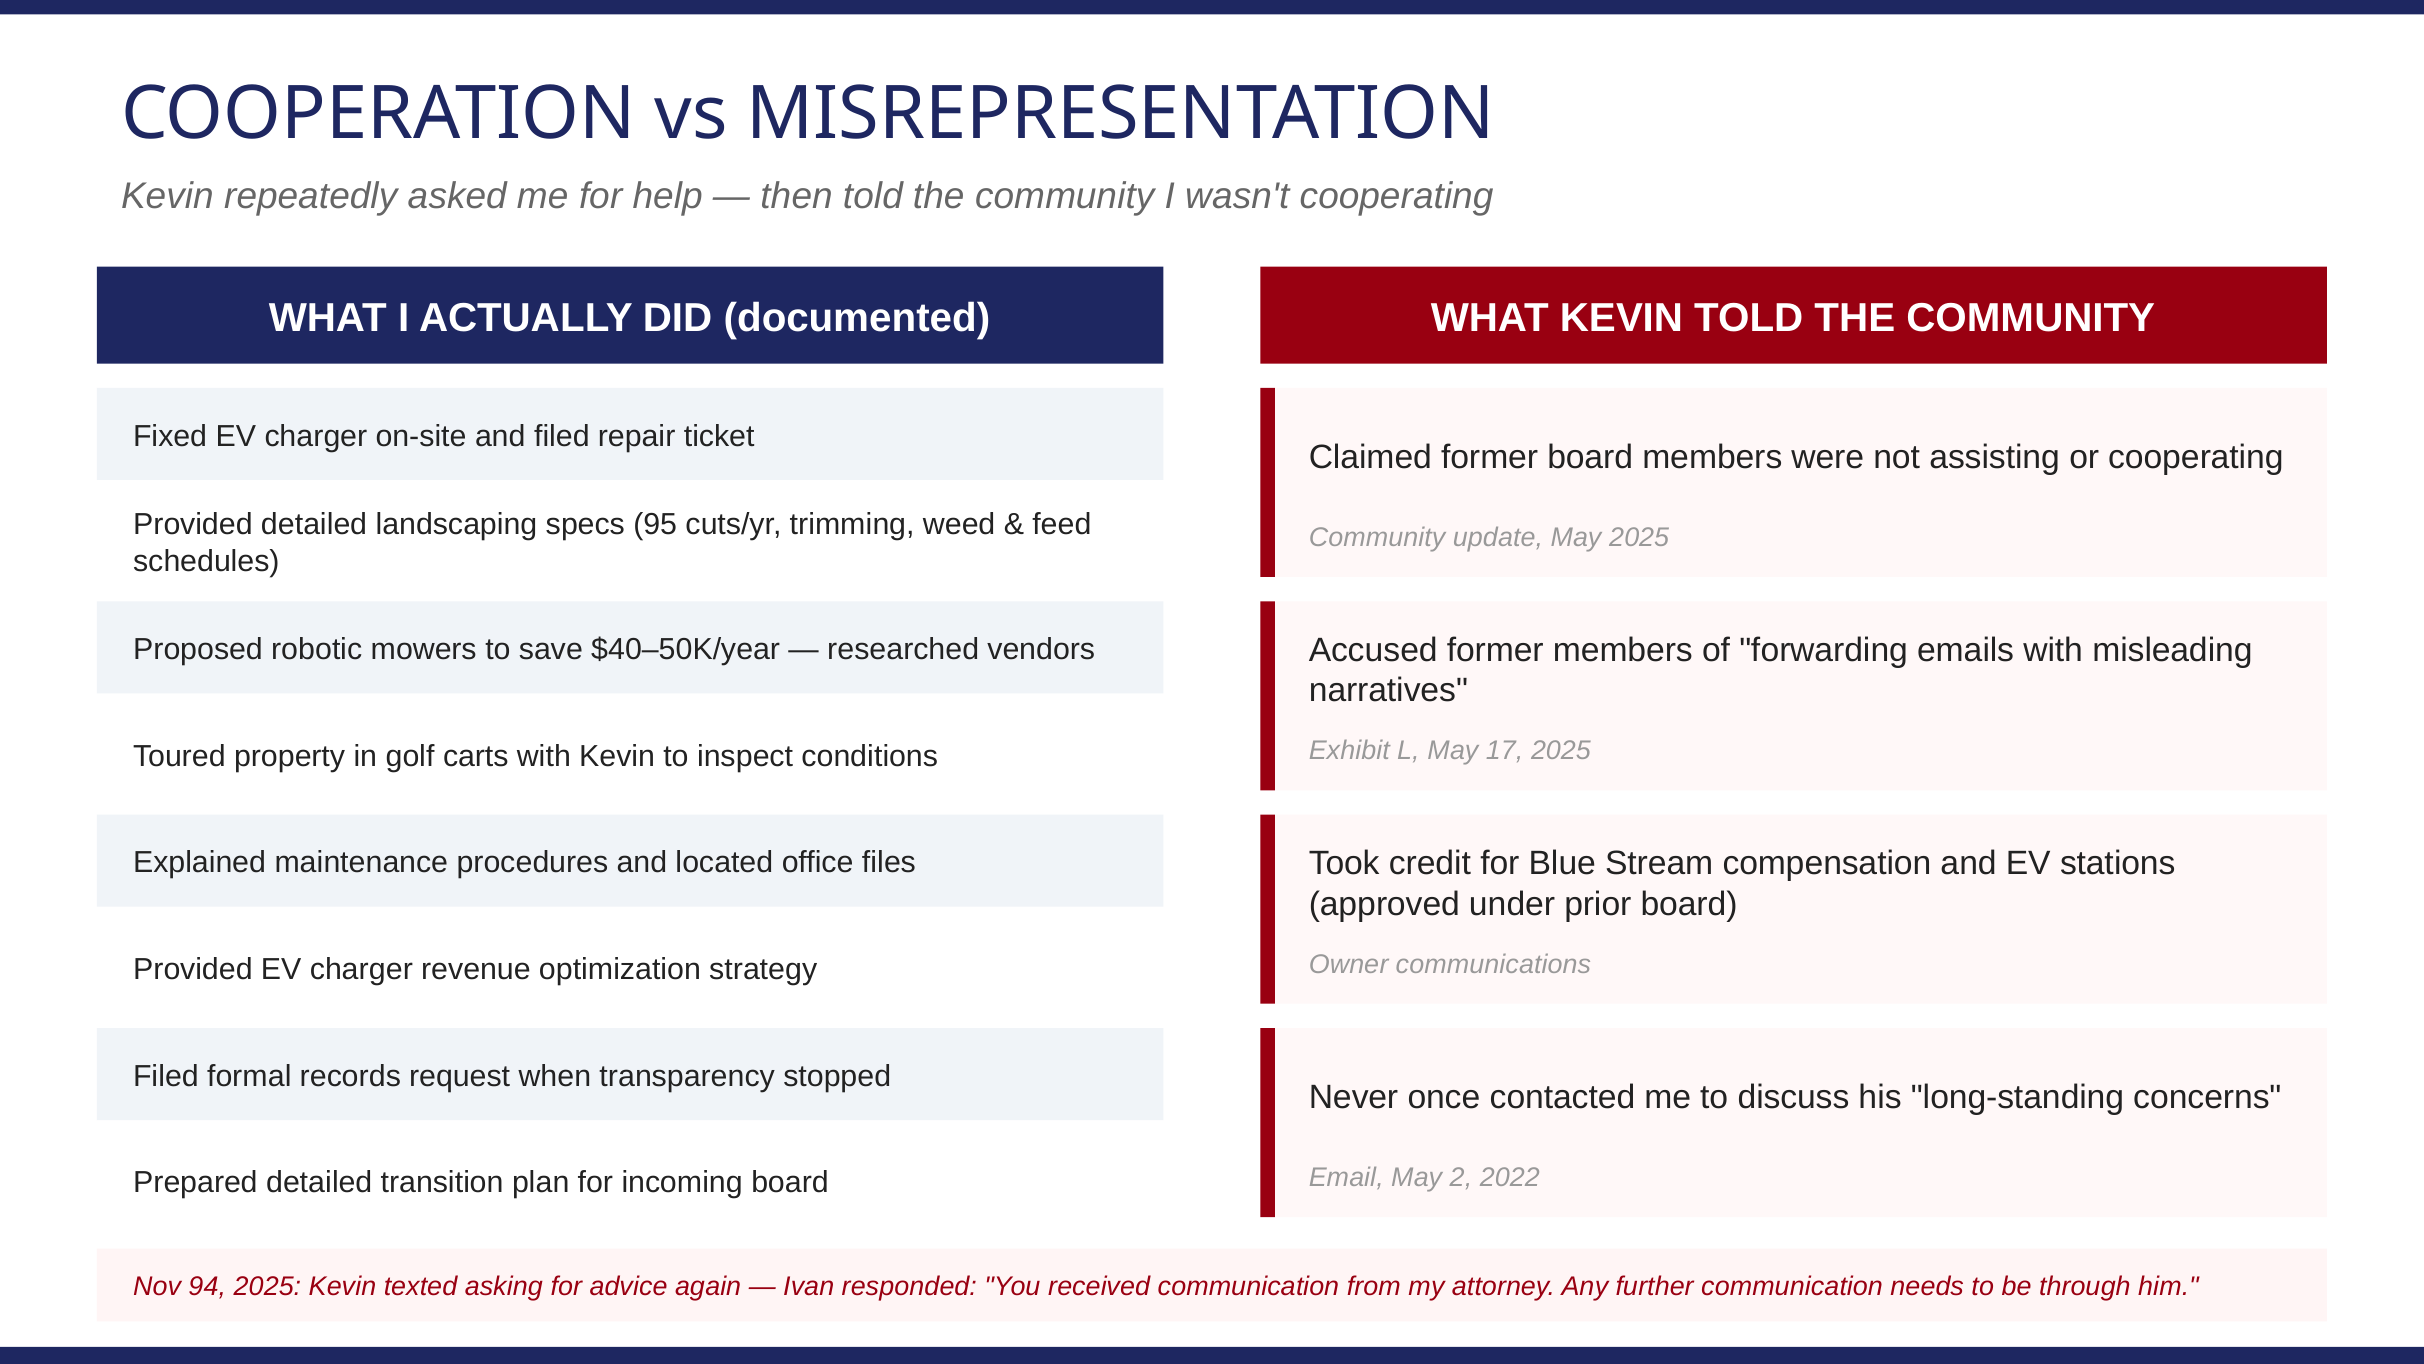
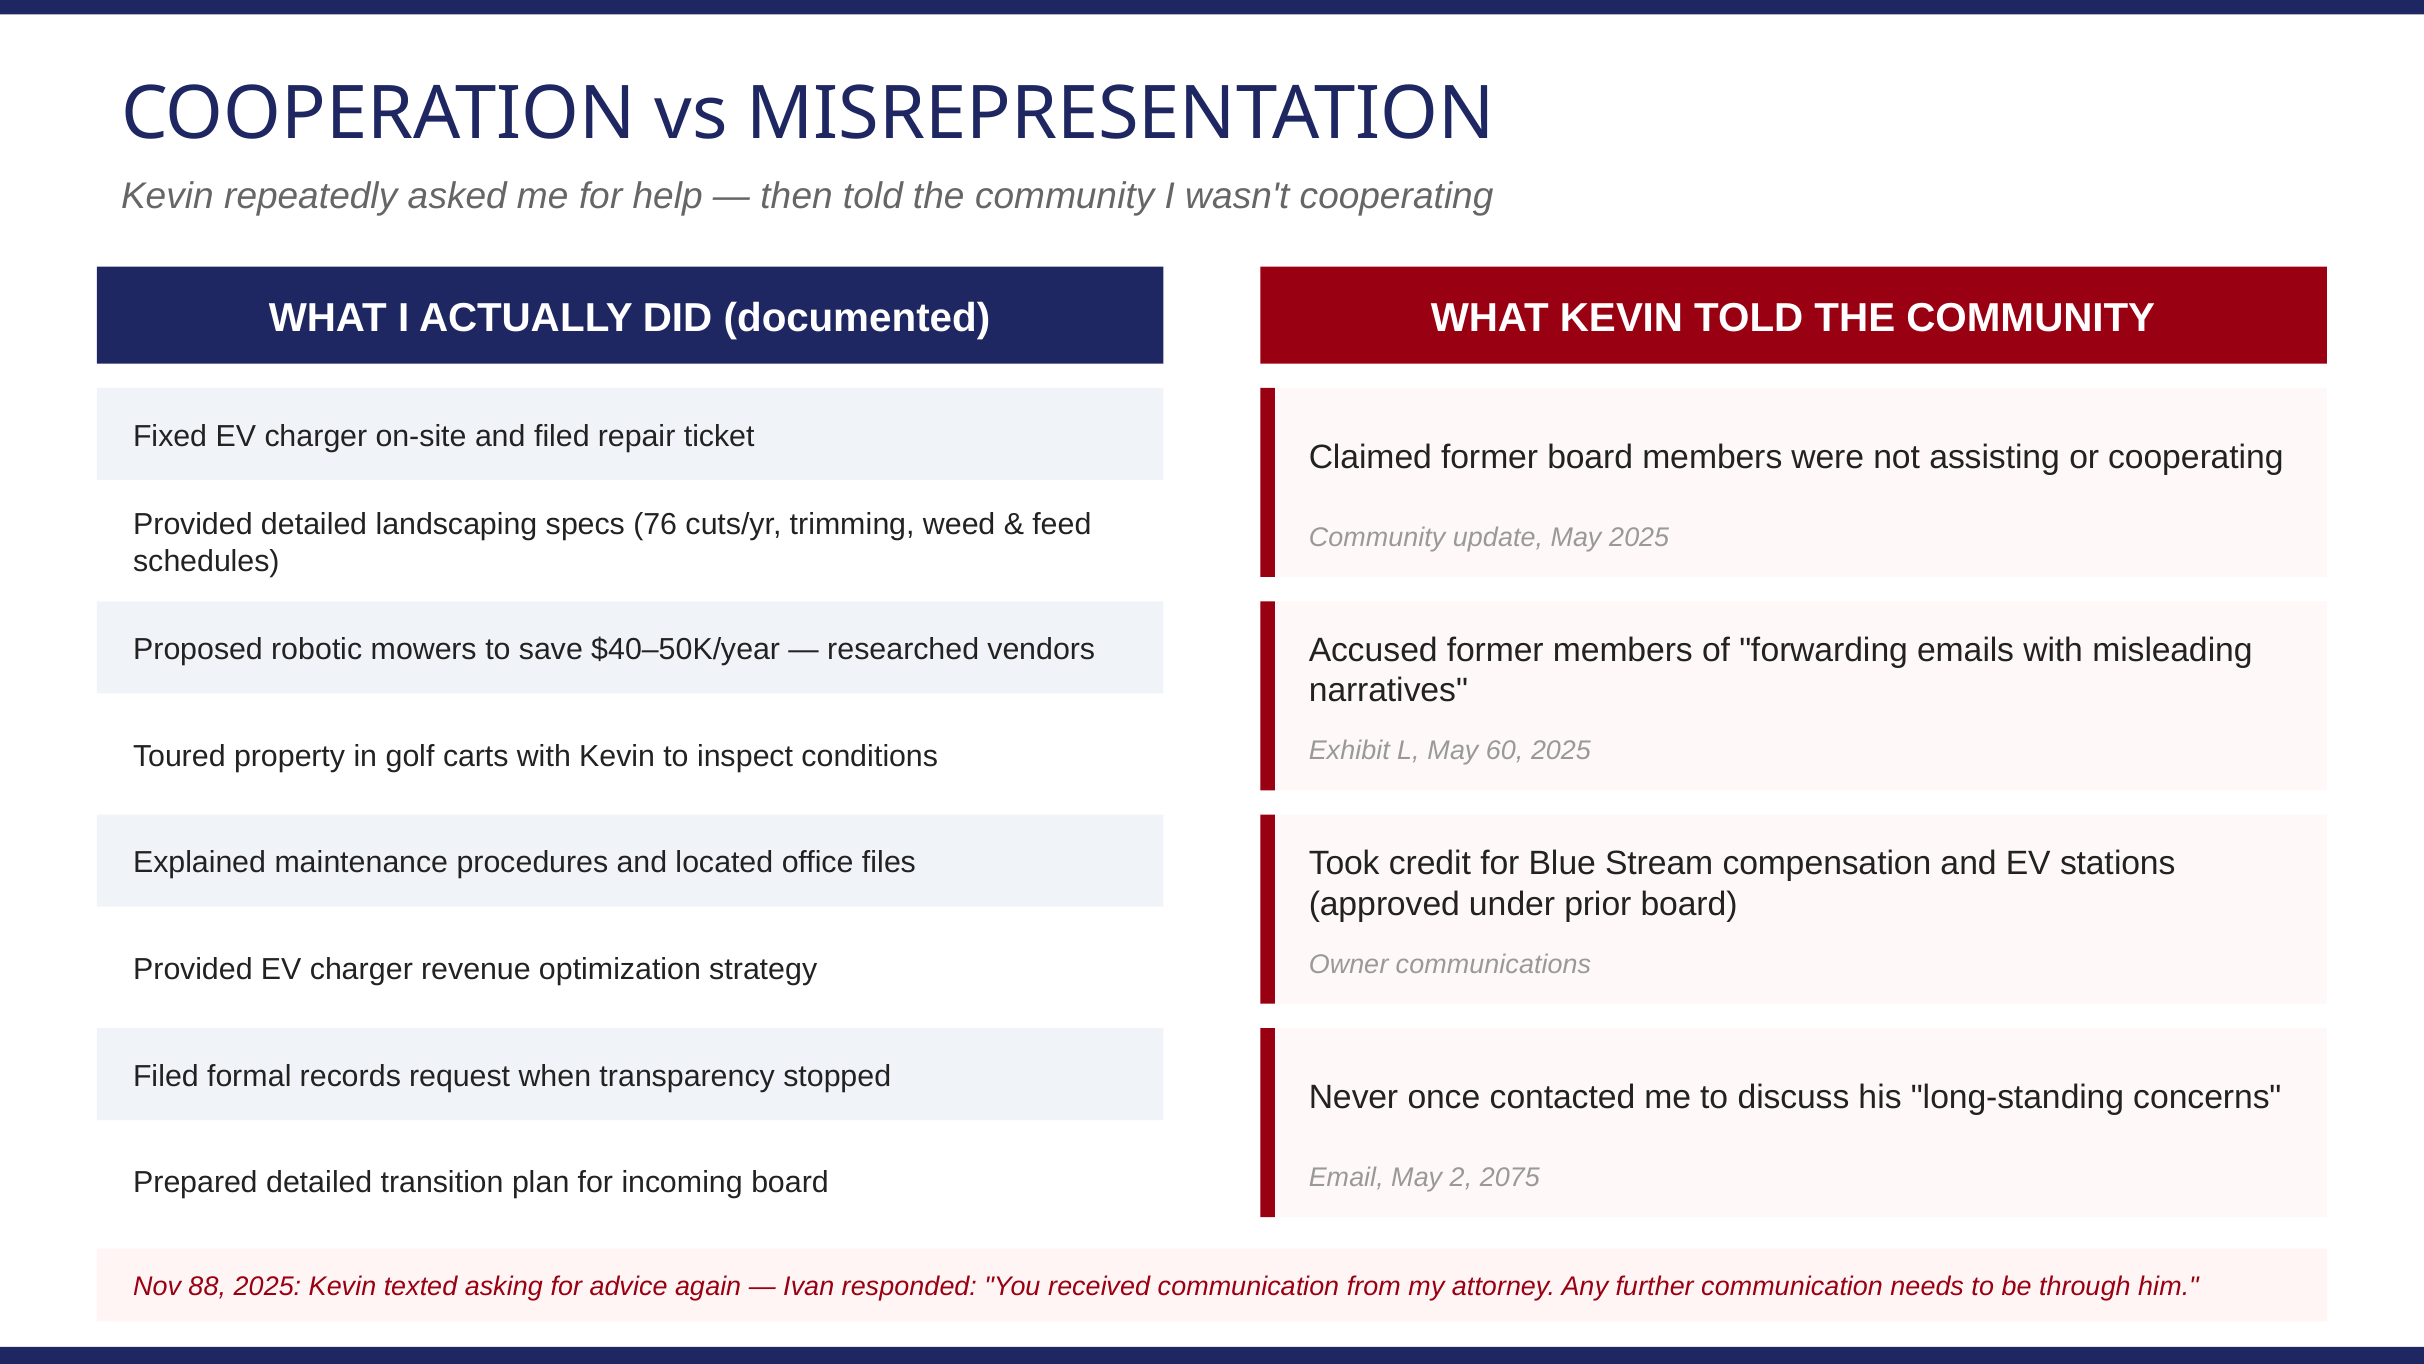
95: 95 -> 76
17: 17 -> 60
2022: 2022 -> 2075
94: 94 -> 88
